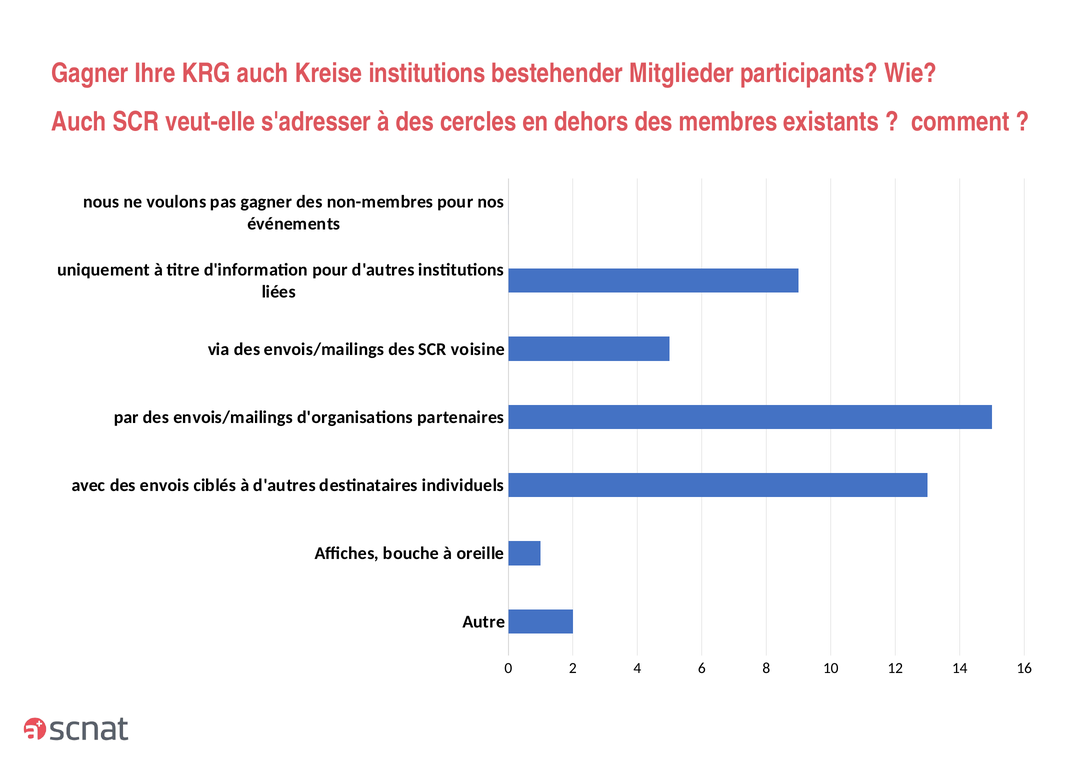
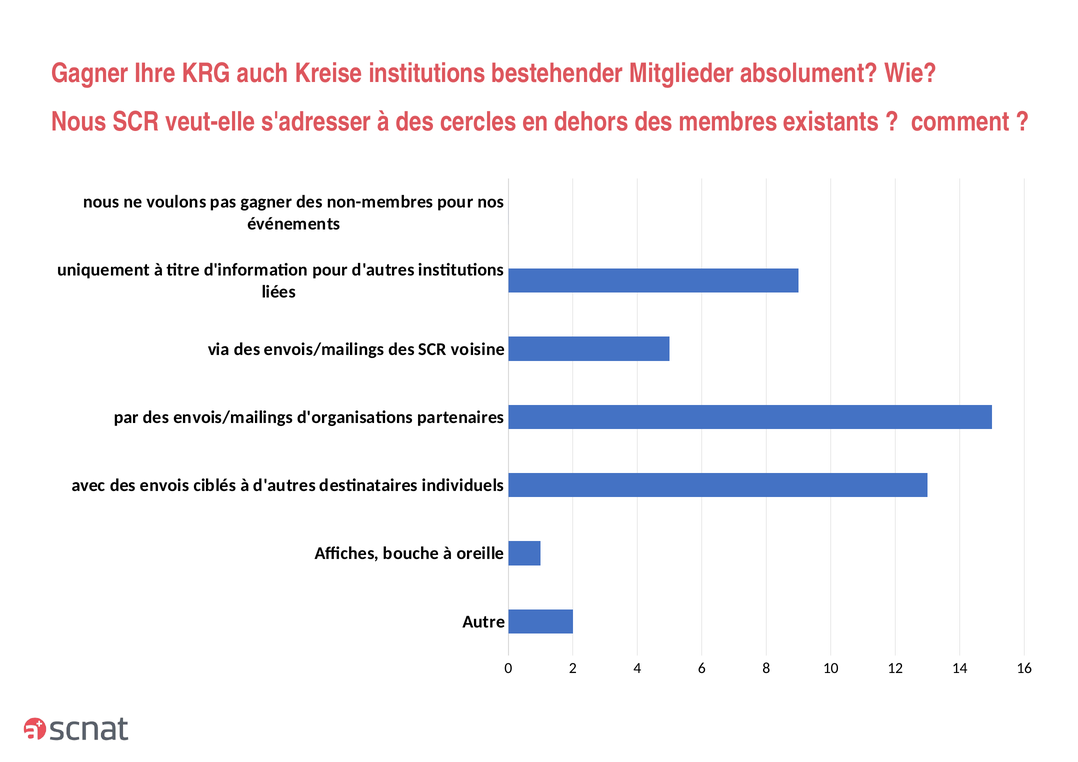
participants: participants -> absolument
Auch at (79, 122): Auch -> Nous
